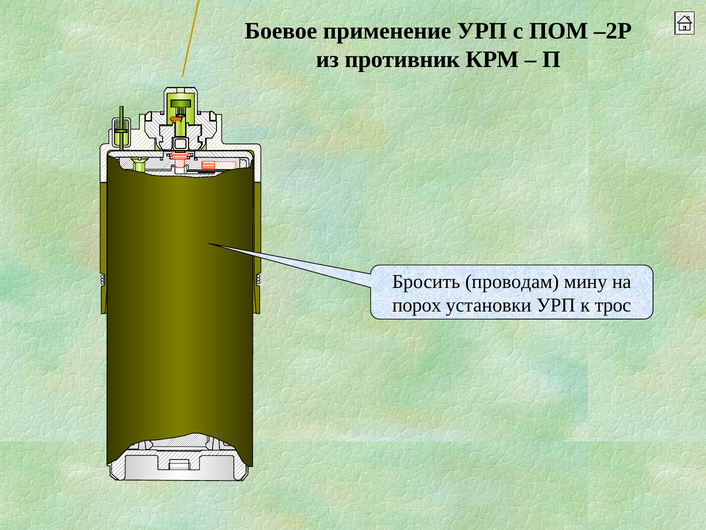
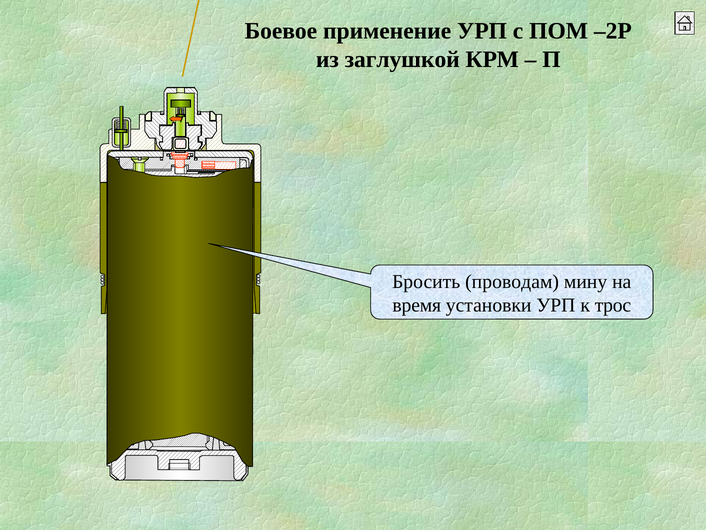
противник: противник -> заглушкой
порох: порох -> время
